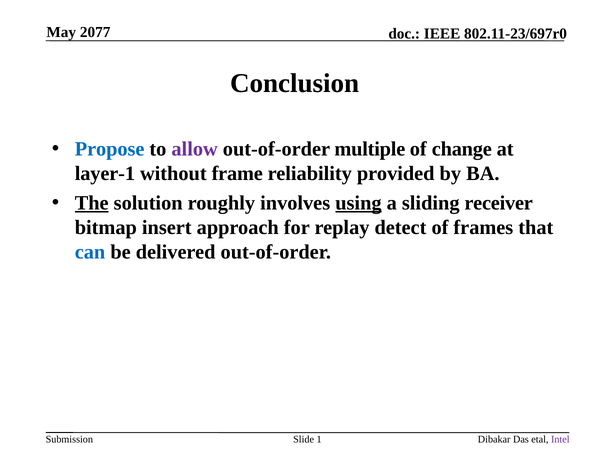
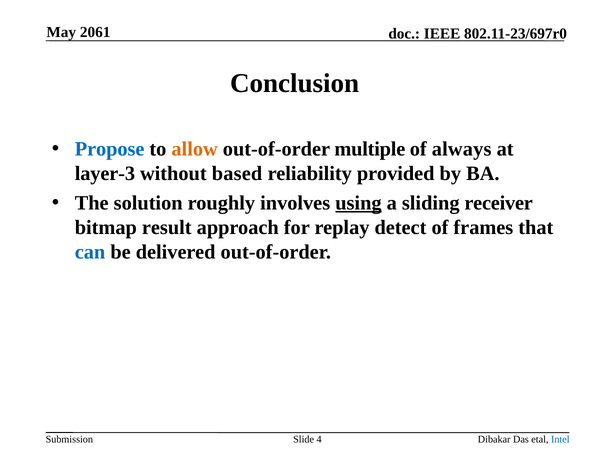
2077: 2077 -> 2061
allow colour: purple -> orange
change: change -> always
layer-1: layer-1 -> layer-3
frame: frame -> based
The underline: present -> none
insert: insert -> result
1: 1 -> 4
Intel colour: purple -> blue
